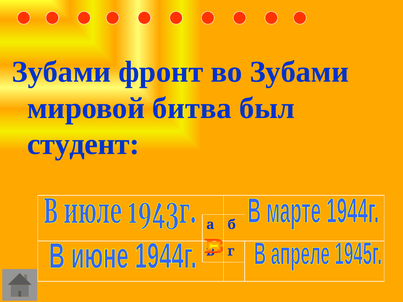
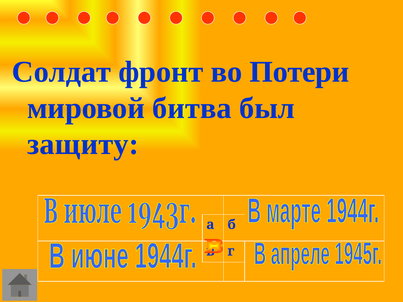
Зубами at (61, 72): Зубами -> Солдат
во Зубами: Зубами -> Потери
студент: студент -> защиту
